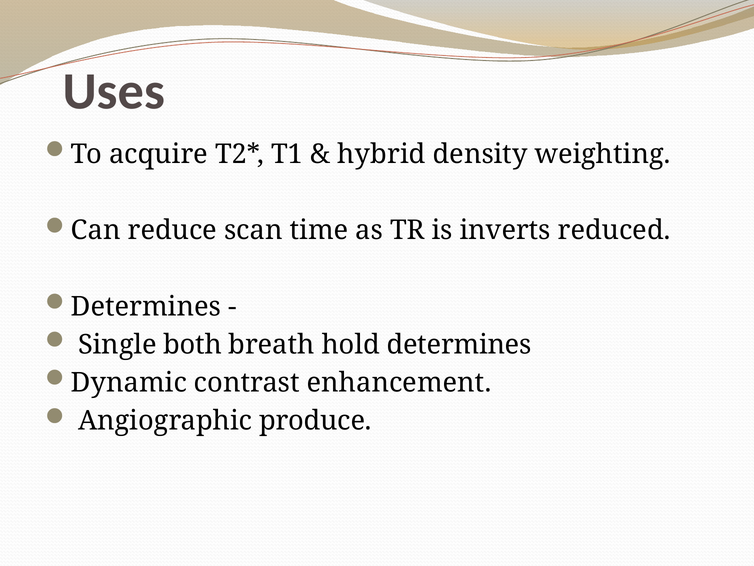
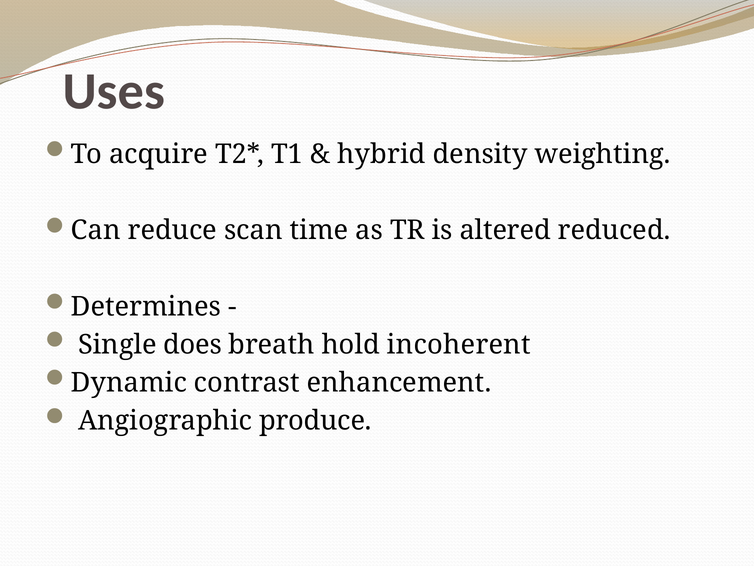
inverts: inverts -> altered
both: both -> does
hold determines: determines -> incoherent
